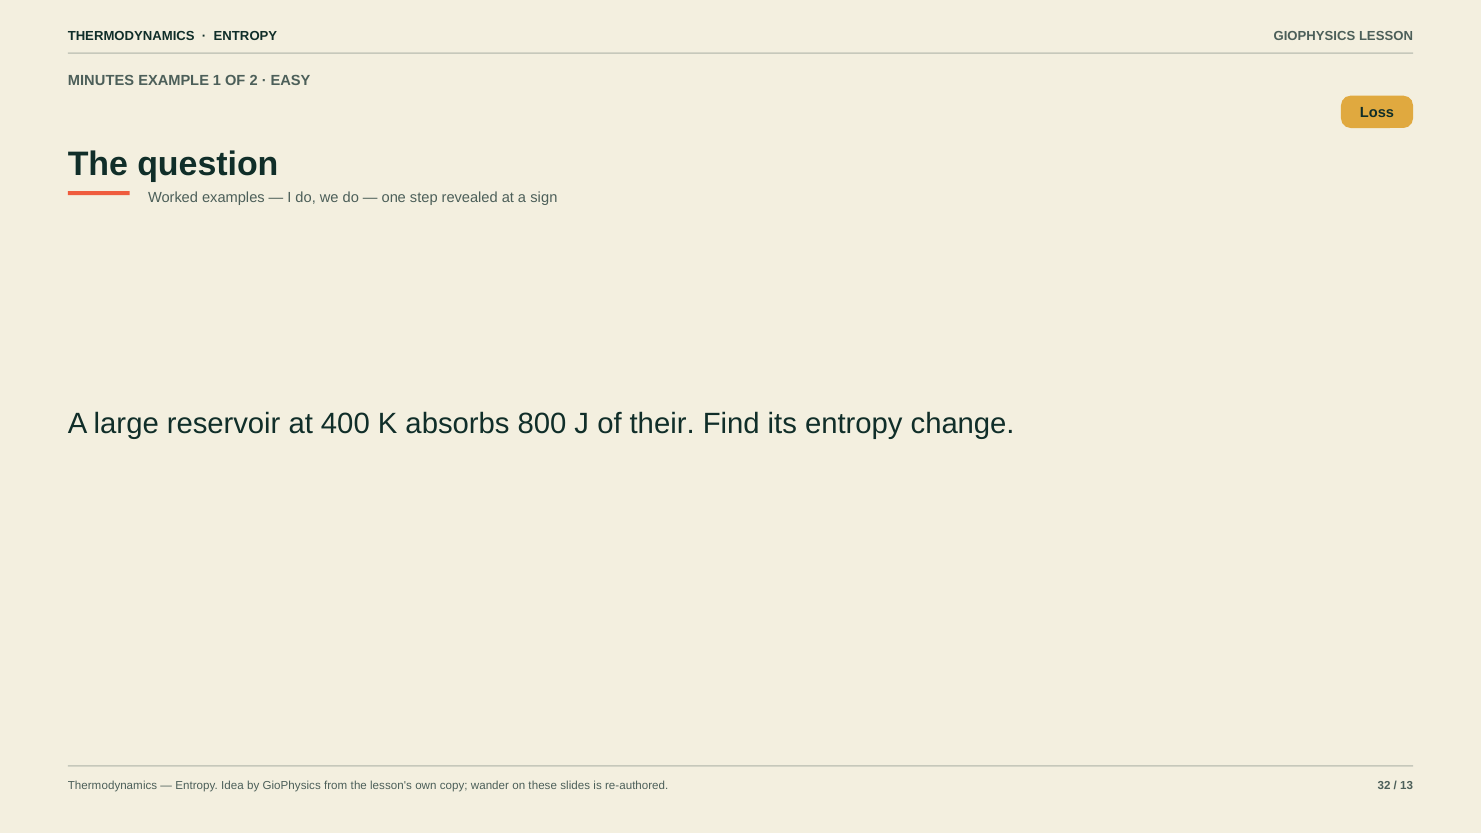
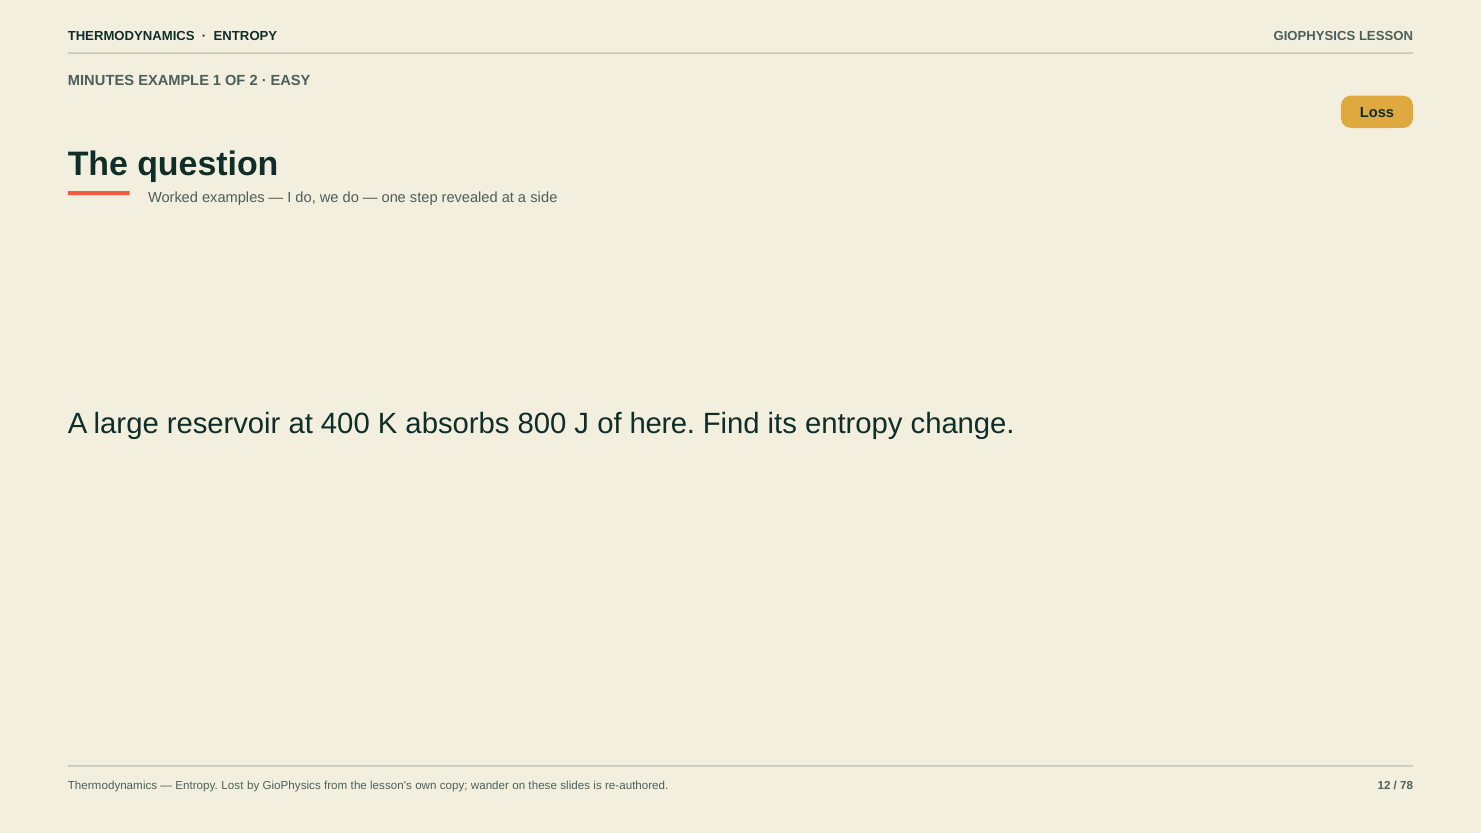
sign: sign -> side
their: their -> here
Idea: Idea -> Lost
32: 32 -> 12
13: 13 -> 78
